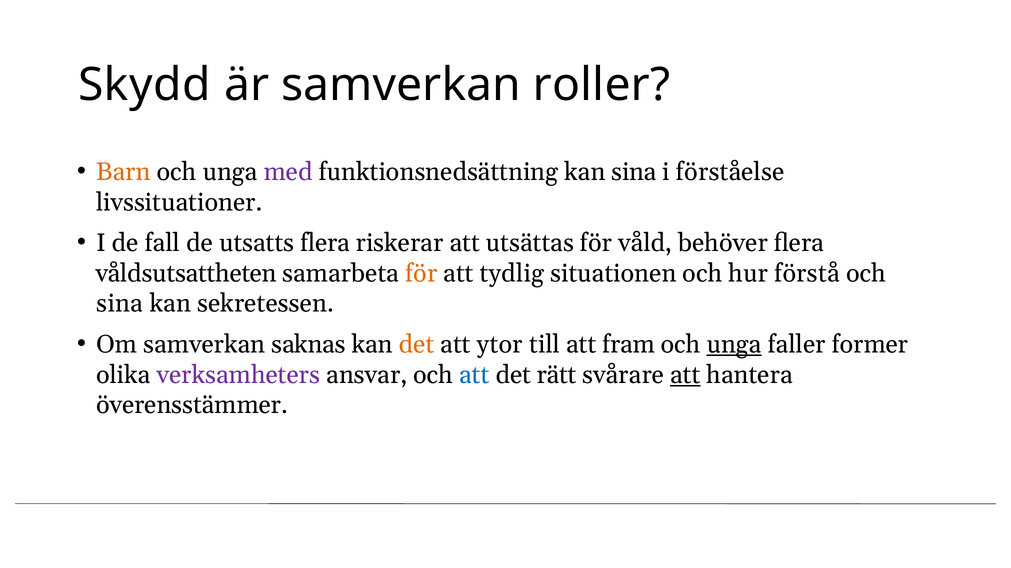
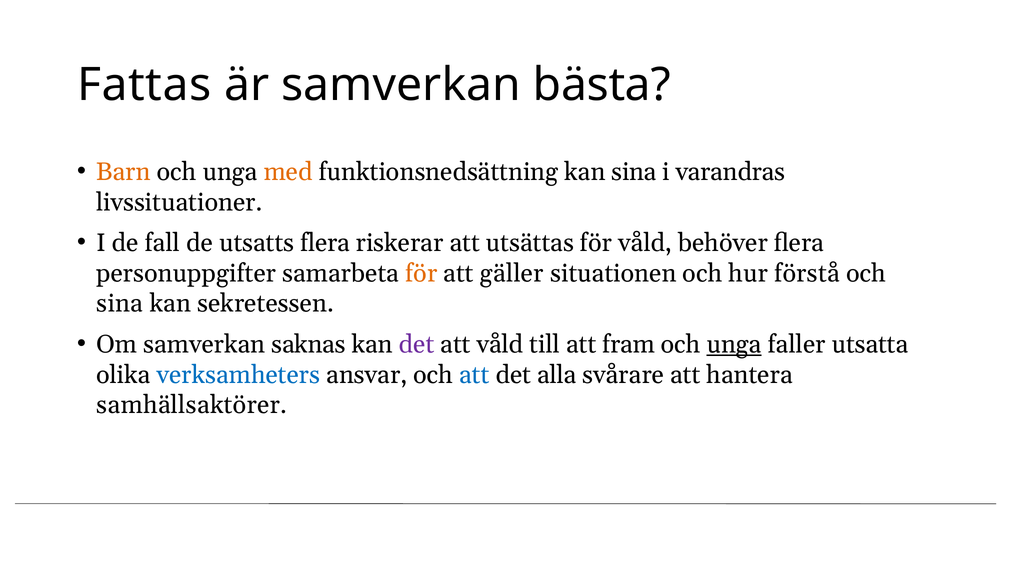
Skydd: Skydd -> Fattas
roller: roller -> bästa
med colour: purple -> orange
förståelse: förståelse -> varandras
våldsutsattheten: våldsutsattheten -> personuppgifter
tydlig: tydlig -> gäller
det at (417, 345) colour: orange -> purple
att ytor: ytor -> våld
former: former -> utsatta
verksamheters colour: purple -> blue
rätt: rätt -> alla
att at (685, 375) underline: present -> none
överensstämmer: överensstämmer -> samhällsaktörer
